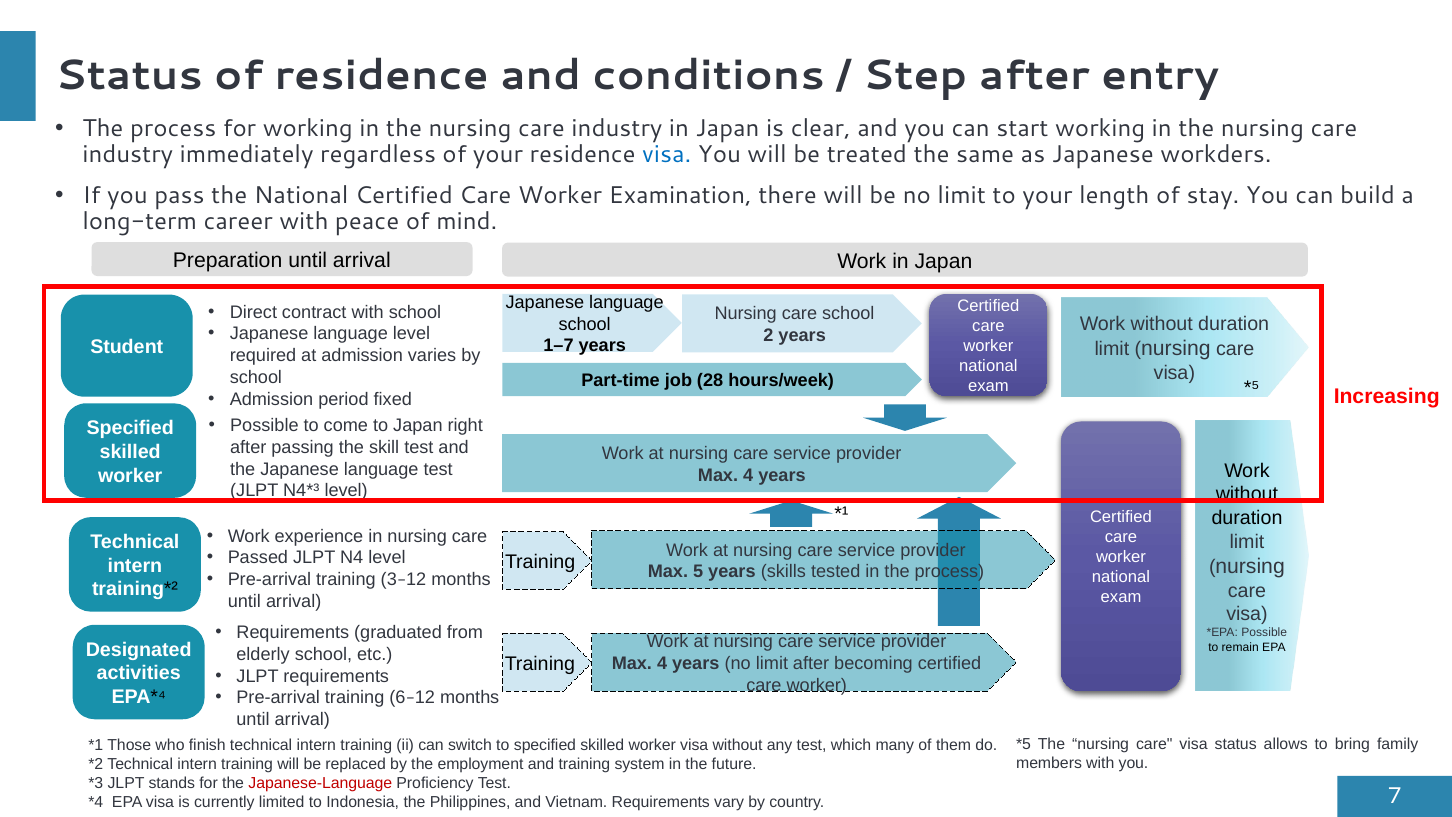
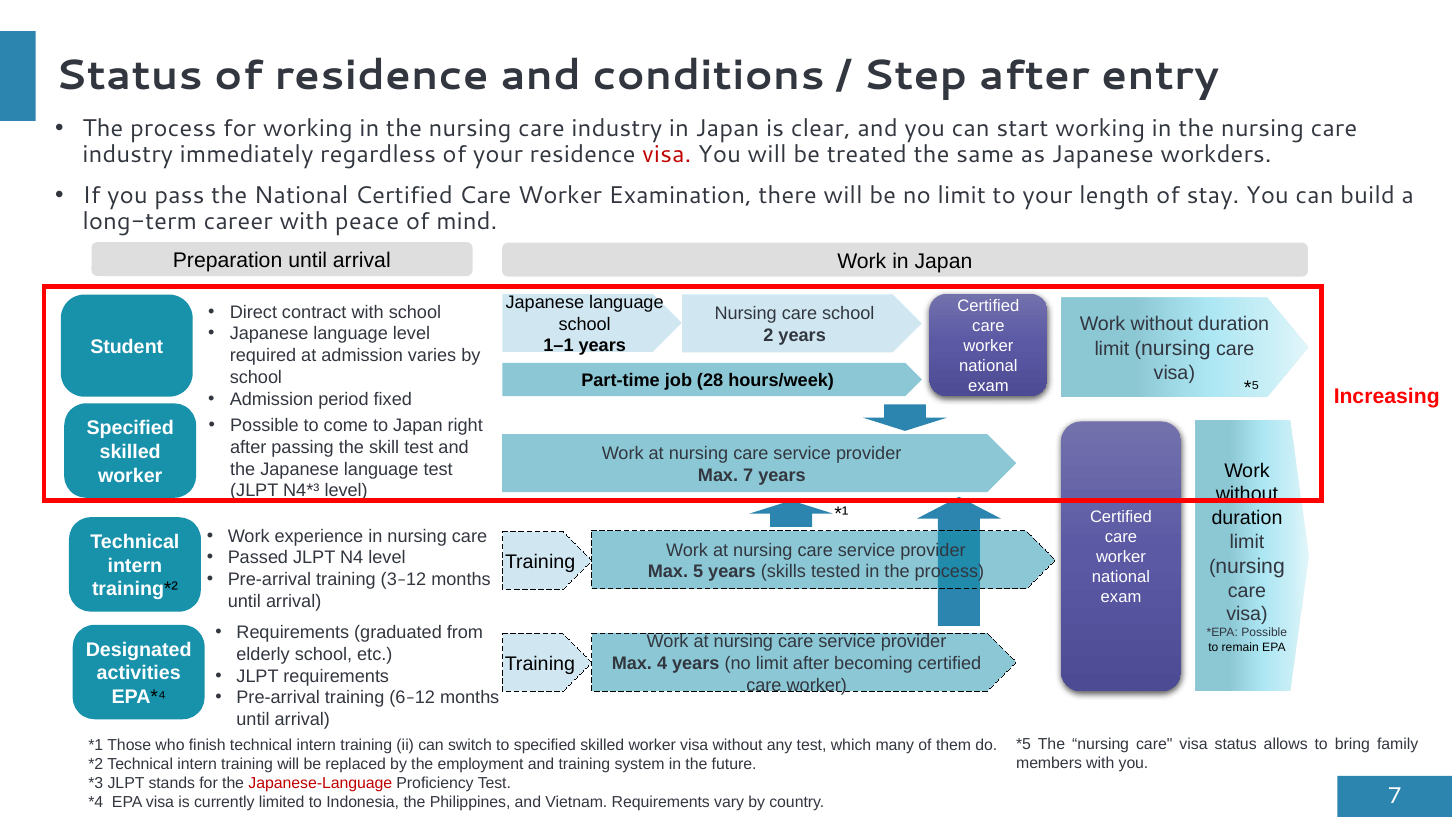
visa at (667, 154) colour: blue -> red
1–7: 1–7 -> 1–1
4 at (748, 475): 4 -> 7
